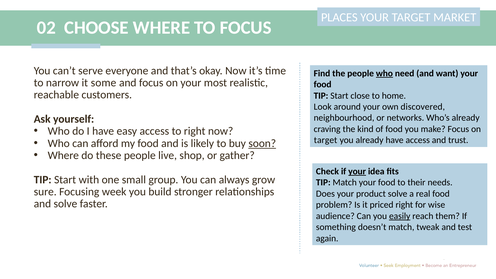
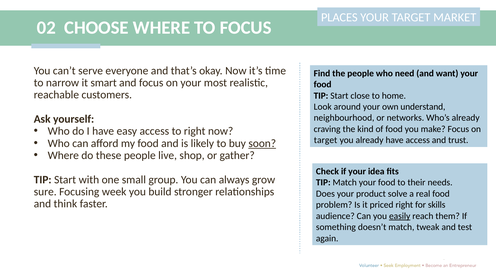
who at (384, 73) underline: present -> none
some: some -> smart
discovered: discovered -> understand
your at (357, 171) underline: present -> none
and solve: solve -> think
wise: wise -> skills
